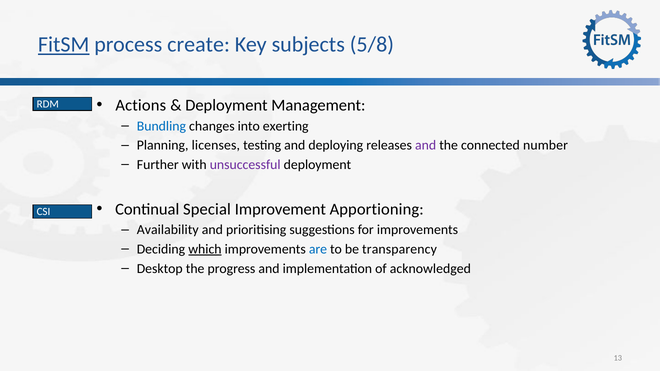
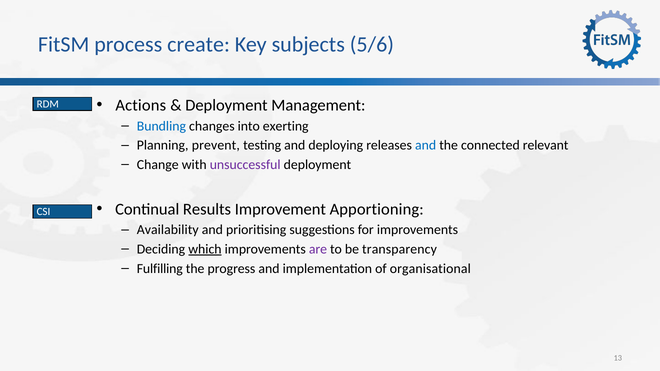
FitSM underline: present -> none
5/8: 5/8 -> 5/6
licenses: licenses -> prevent
and at (426, 145) colour: purple -> blue
number: number -> relevant
Further: Further -> Change
Special: Special -> Results
are colour: blue -> purple
Desktop: Desktop -> Fulfilling
acknowledged: acknowledged -> organisational
